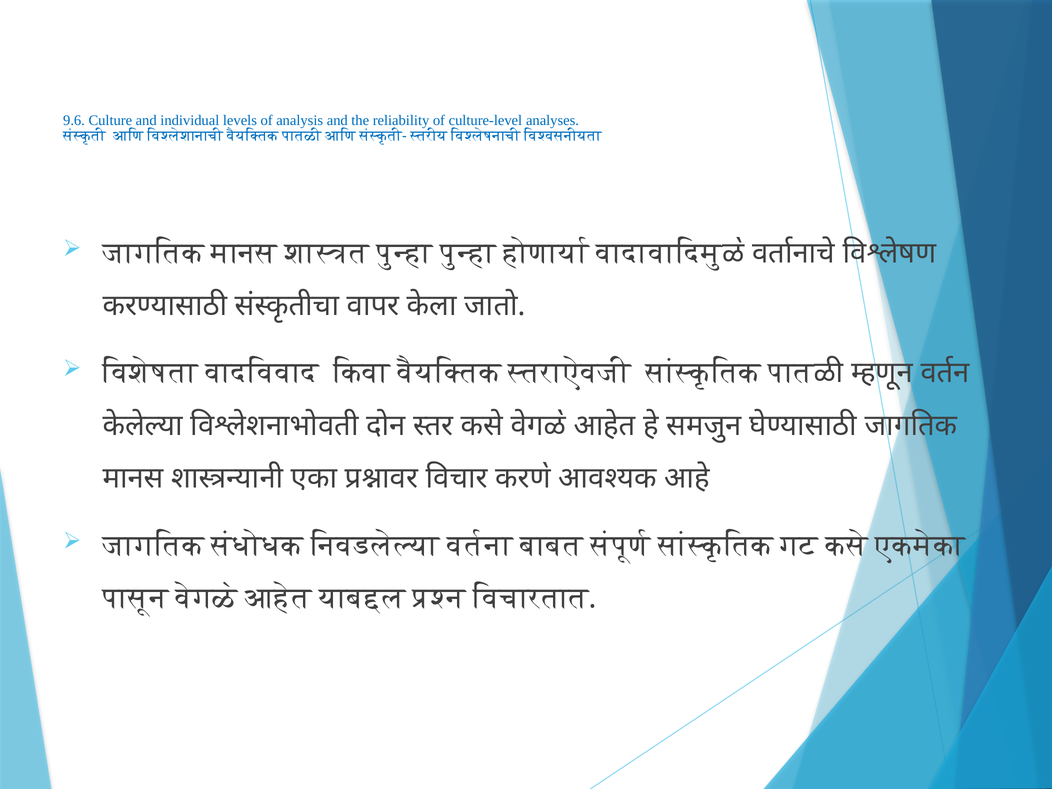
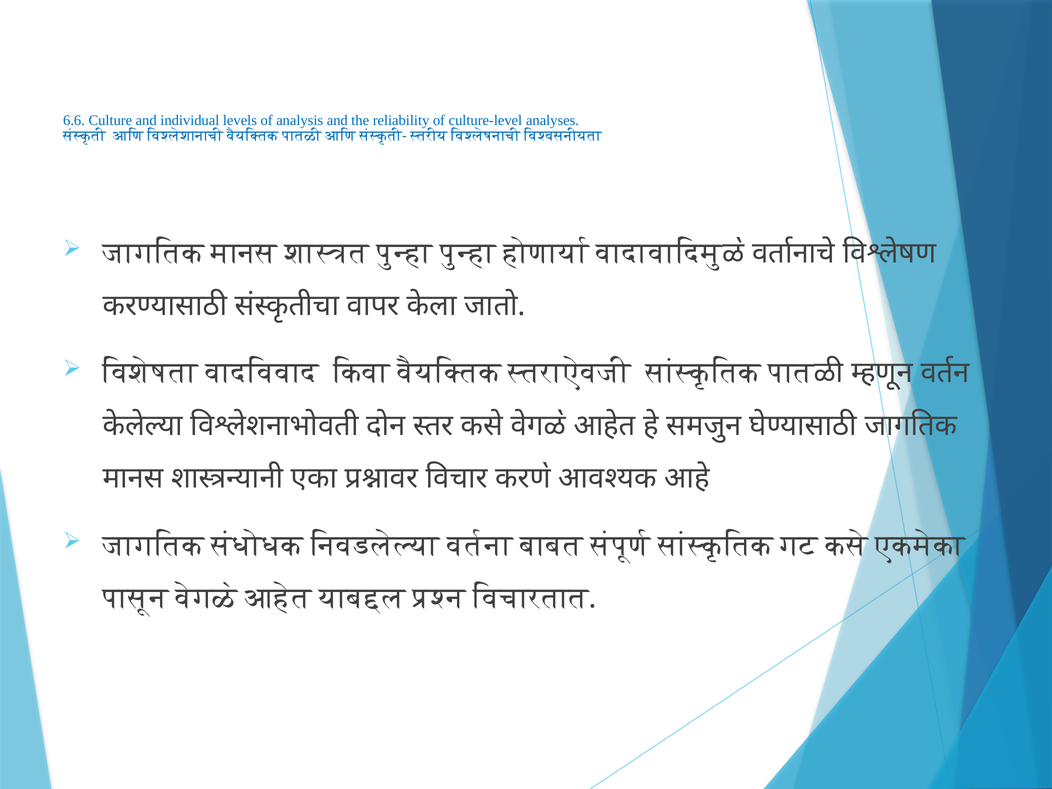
9.6: 9.6 -> 6.6
